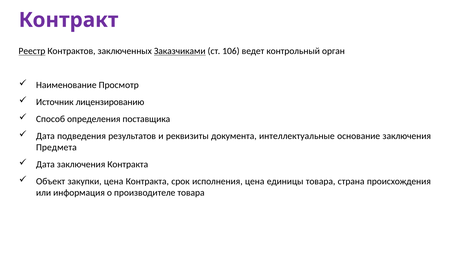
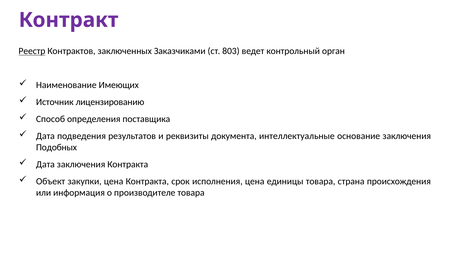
Заказчиками underline: present -> none
106: 106 -> 803
Просмотр: Просмотр -> Имеющих
Предмета: Предмета -> Подобных
